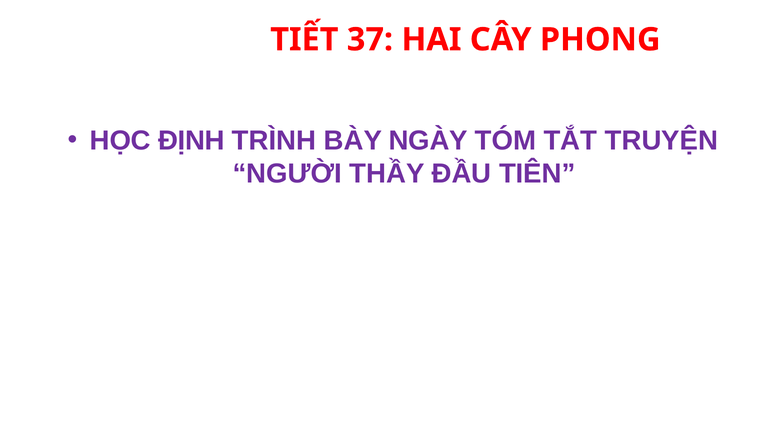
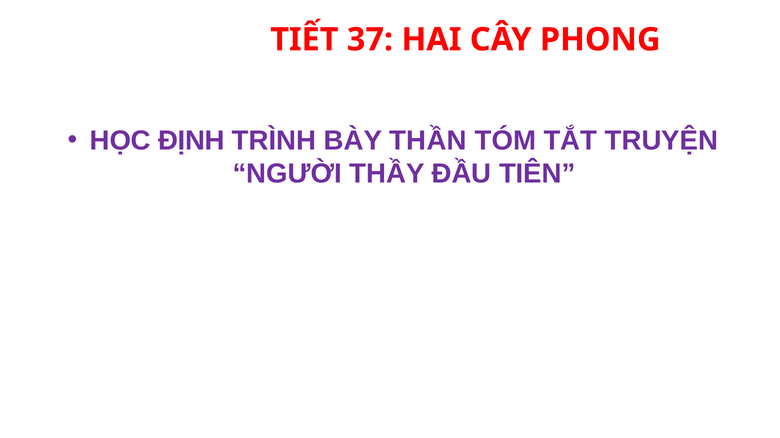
NGÀY: NGÀY -> THẦN
